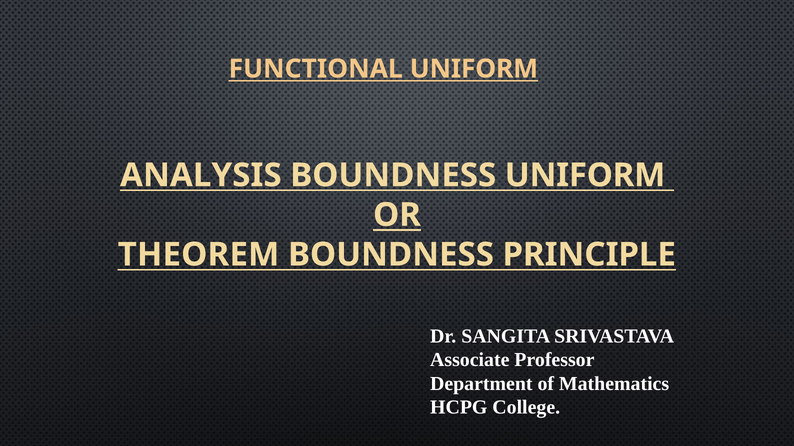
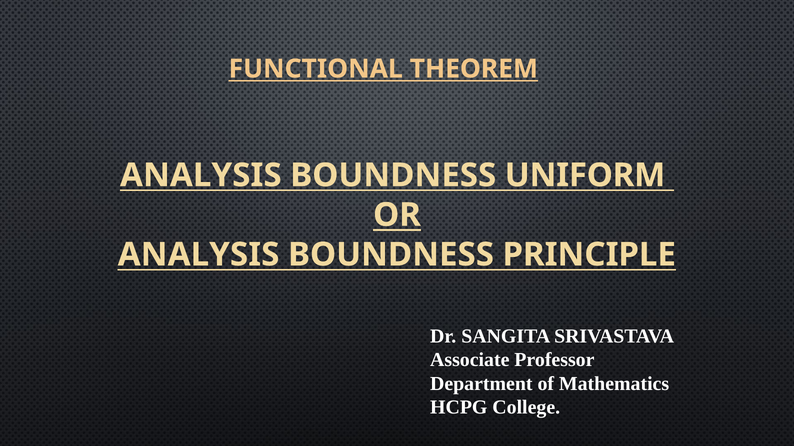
FUNCTIONAL UNIFORM: UNIFORM -> THEOREM
THEOREM at (199, 255): THEOREM -> ANALYSIS
